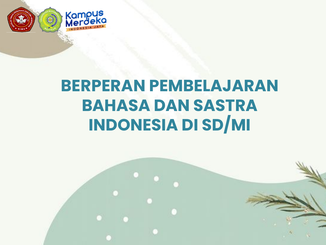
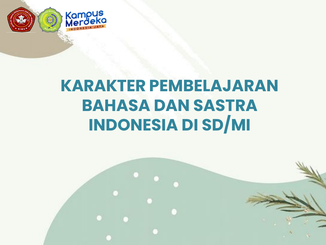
BERPERAN: BERPERAN -> KARAKTER
